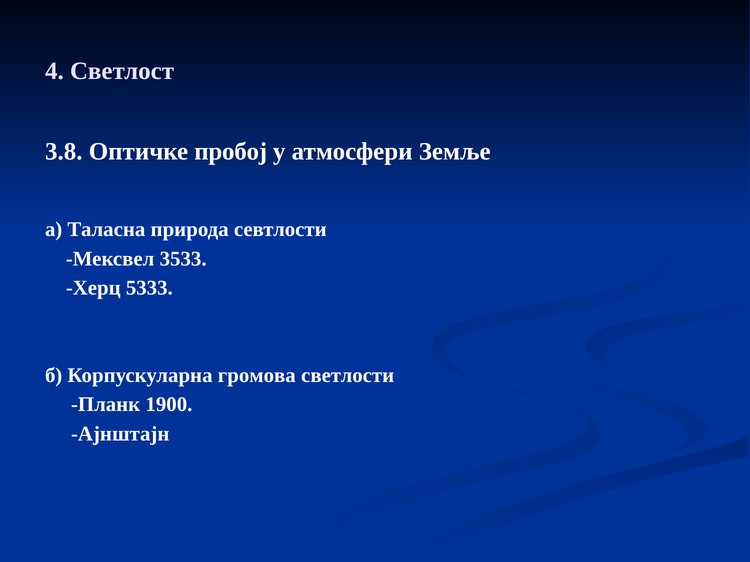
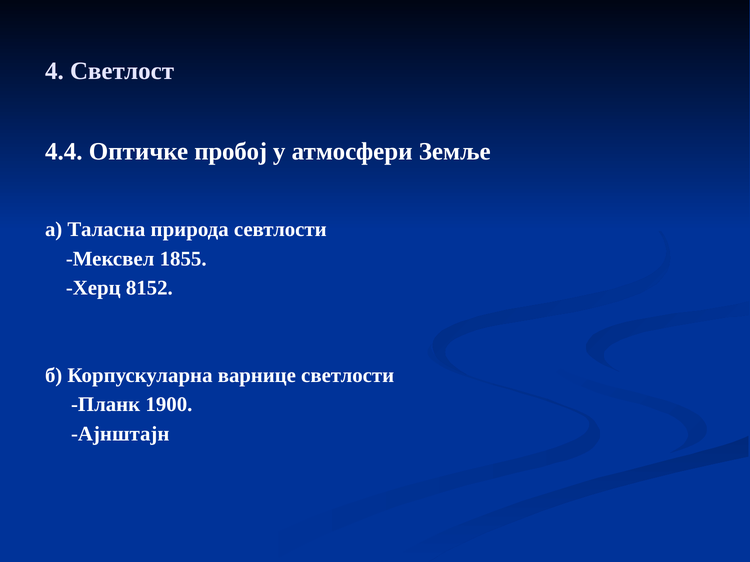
3.8: 3.8 -> 4.4
3533: 3533 -> 1855
5333: 5333 -> 8152
громова: громова -> варнице
